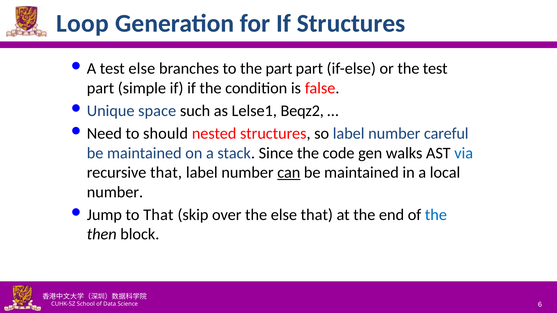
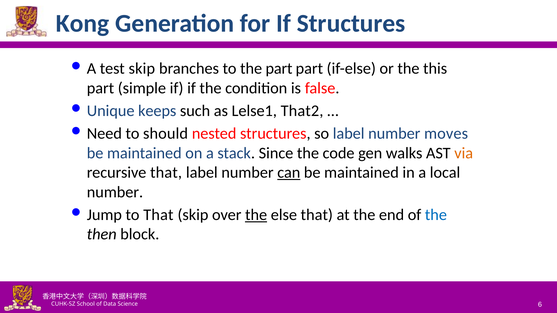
Loop: Loop -> Kong
test else: else -> skip
the test: test -> this
space: space -> keeps
Beqz2: Beqz2 -> That2
careful: careful -> moves
via colour: blue -> orange
the at (256, 215) underline: none -> present
